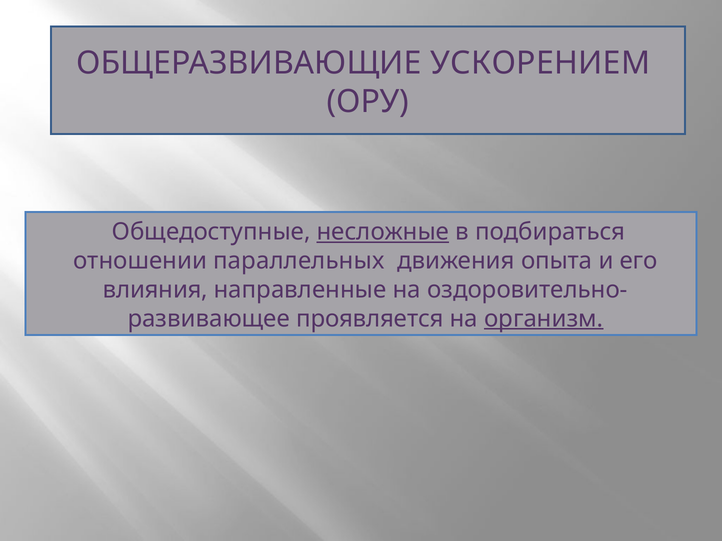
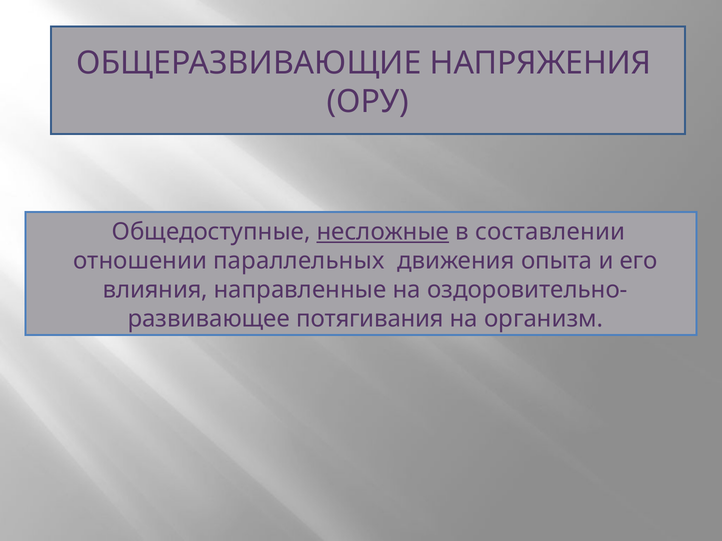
УСКОРЕНИЕМ: УСКОРЕНИЕМ -> НАПРЯЖЕНИЯ
подбираться: подбираться -> составлении
проявляется: проявляется -> потягивания
организм underline: present -> none
